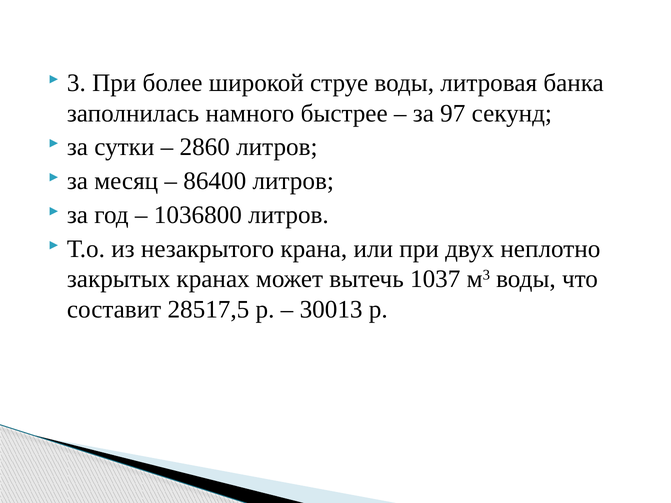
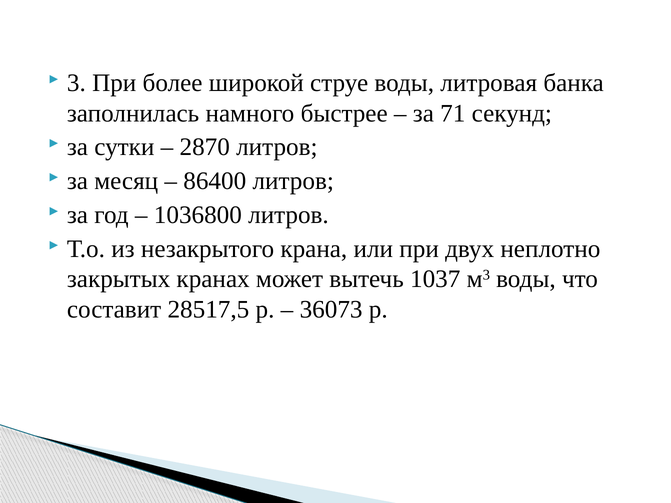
97: 97 -> 71
2860: 2860 -> 2870
30013: 30013 -> 36073
